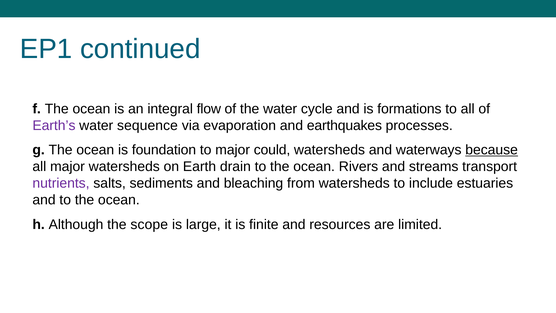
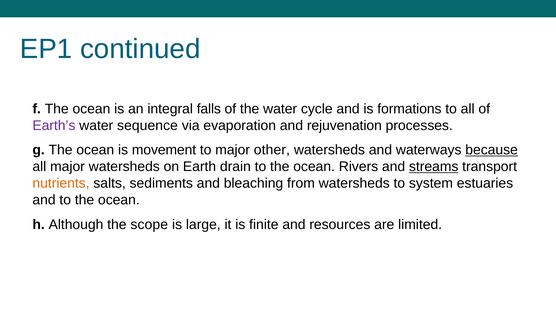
flow: flow -> falls
earthquakes: earthquakes -> rejuvenation
foundation: foundation -> movement
could: could -> other
streams underline: none -> present
nutrients colour: purple -> orange
include: include -> system
